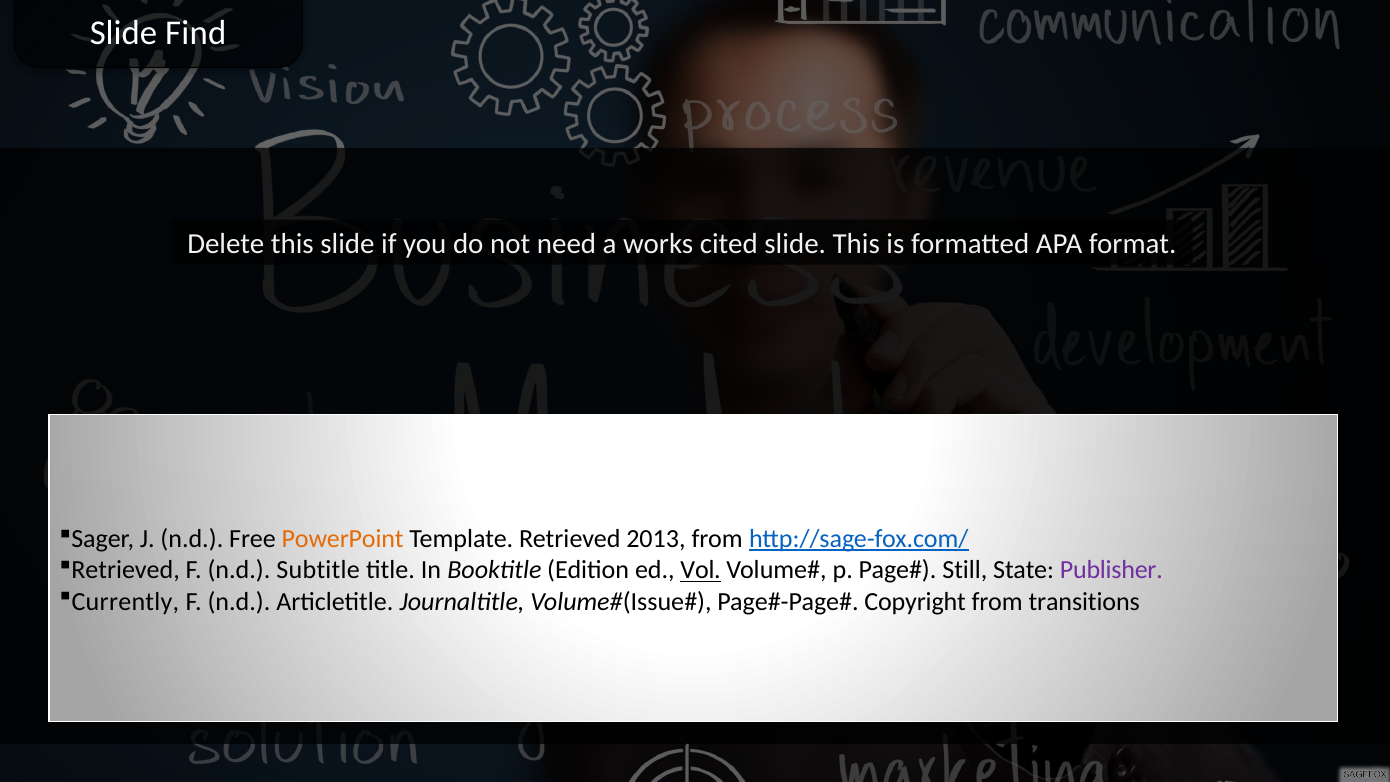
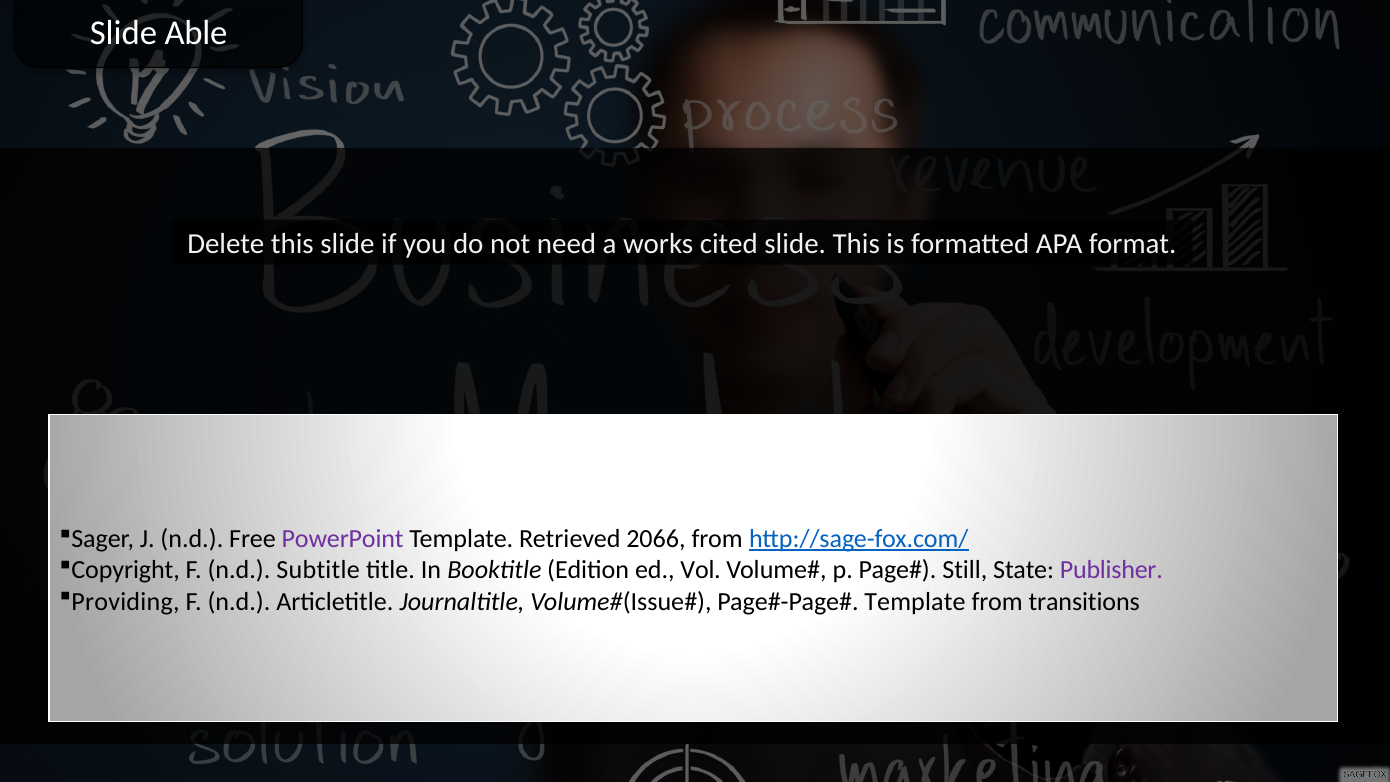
Find: Find -> Able
PowerPoint colour: orange -> purple
2013: 2013 -> 2066
Retrieved at (126, 570): Retrieved -> Copyright
Vol underline: present -> none
Currently: Currently -> Providing
Copyright at (915, 602): Copyright -> Template
